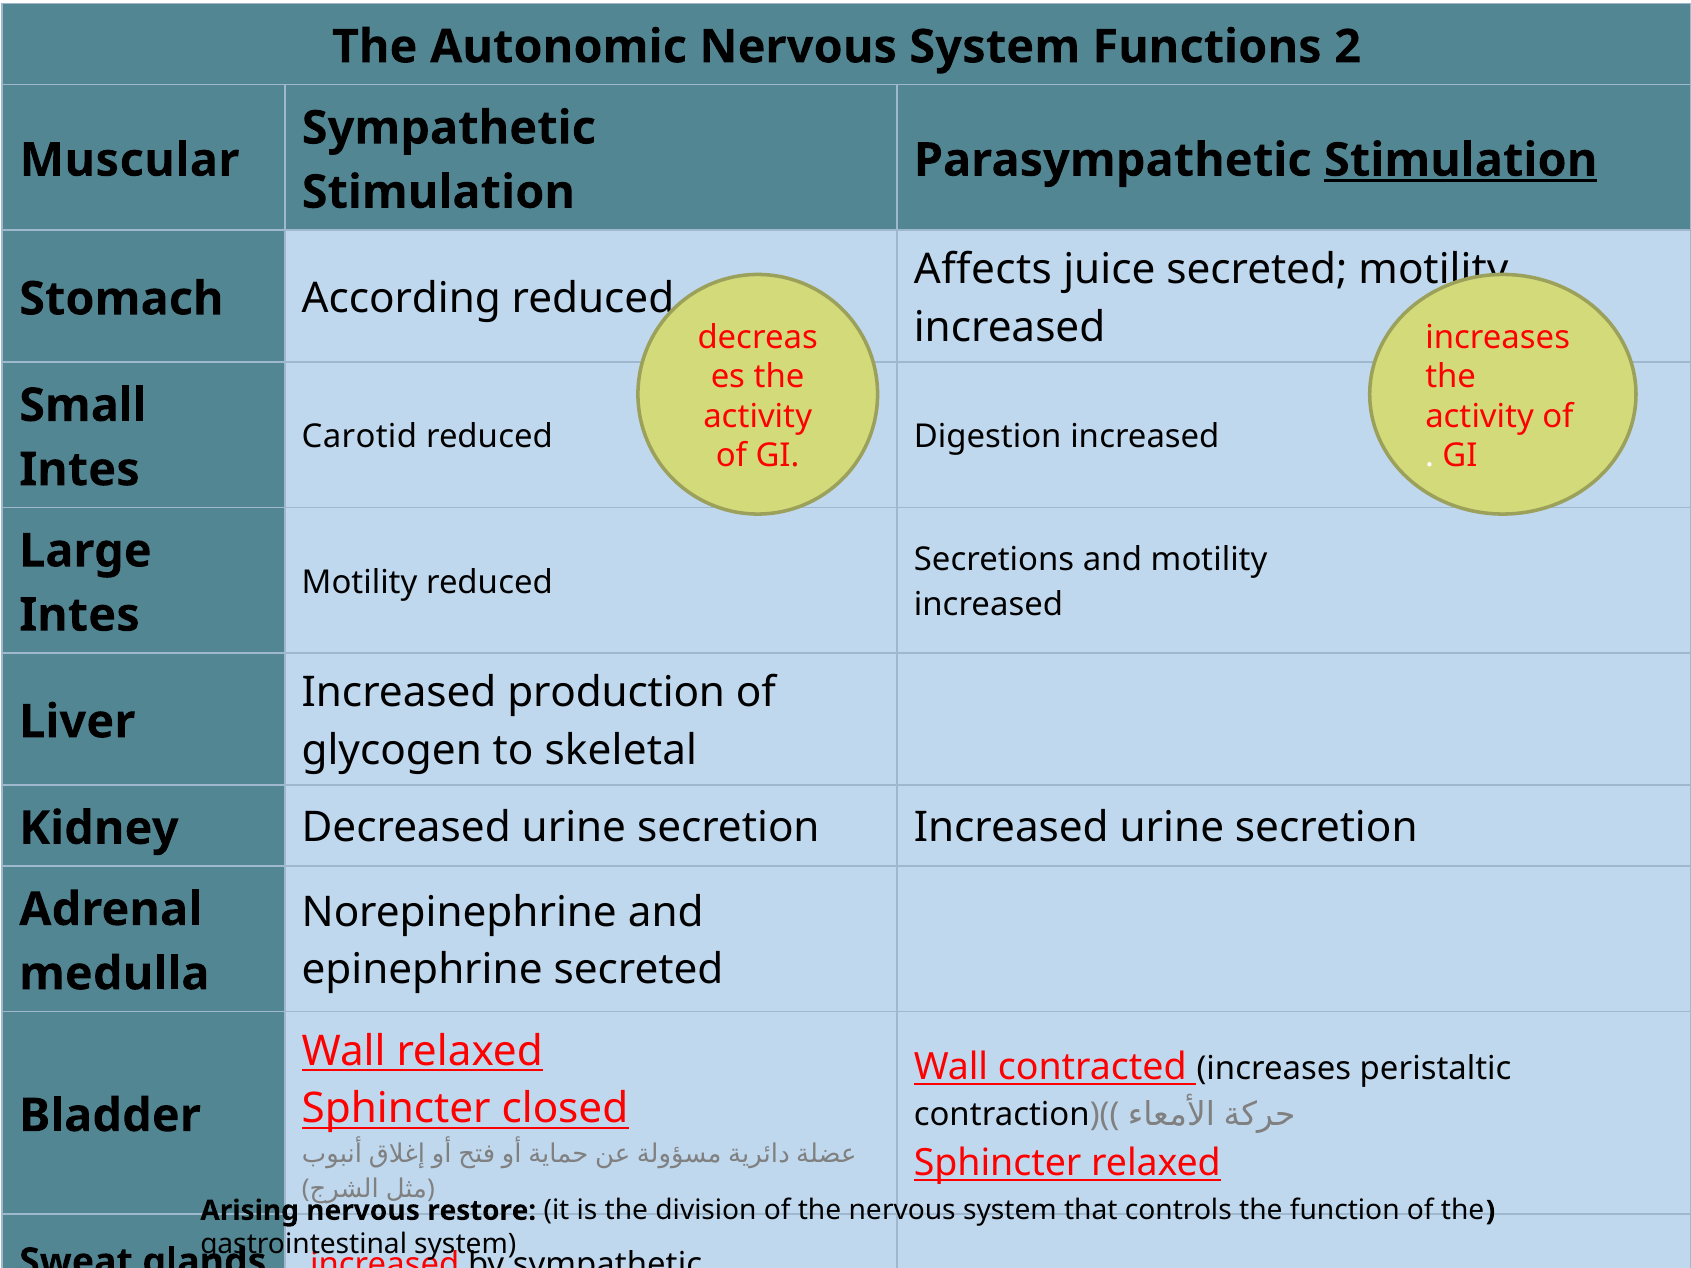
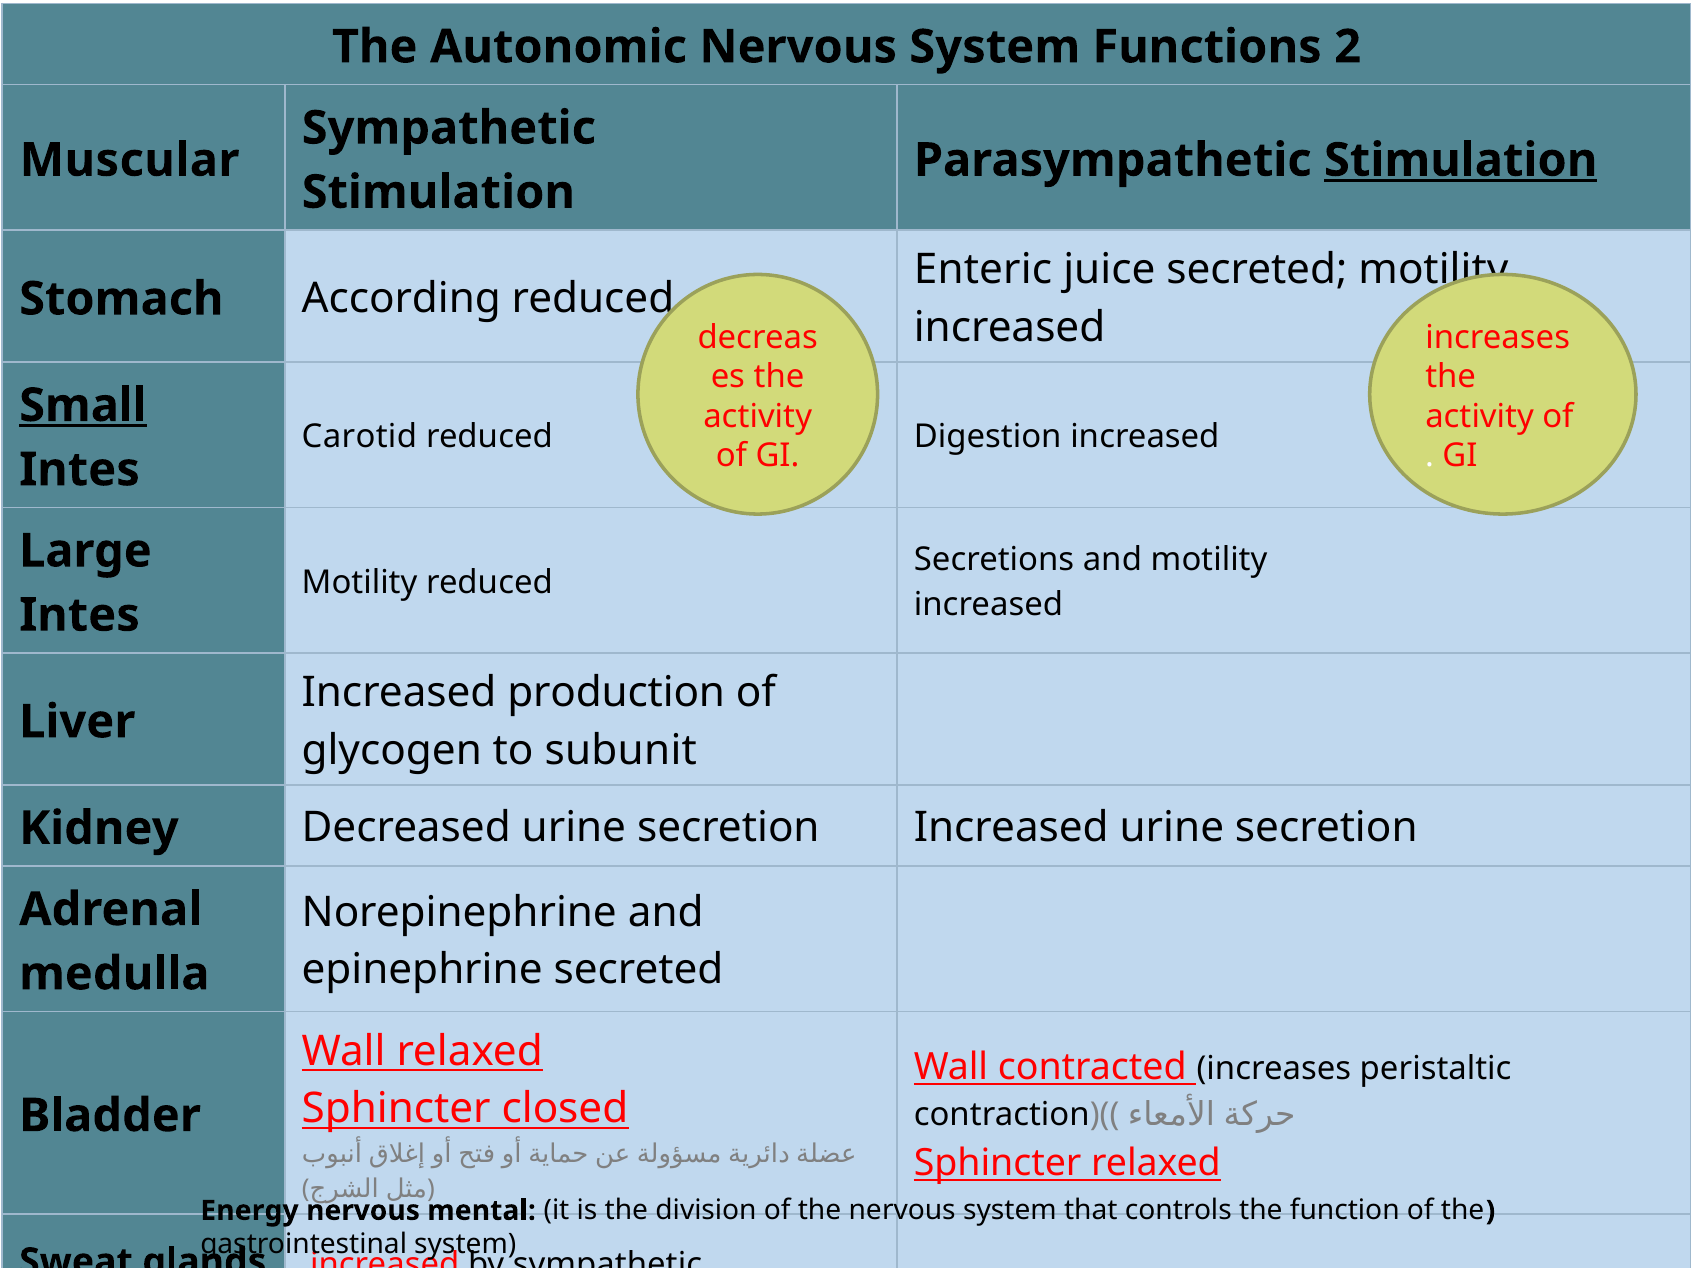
Affects: Affects -> Enteric
Small underline: none -> present
skeletal: skeletal -> subunit
Arising: Arising -> Energy
restore: restore -> mental
